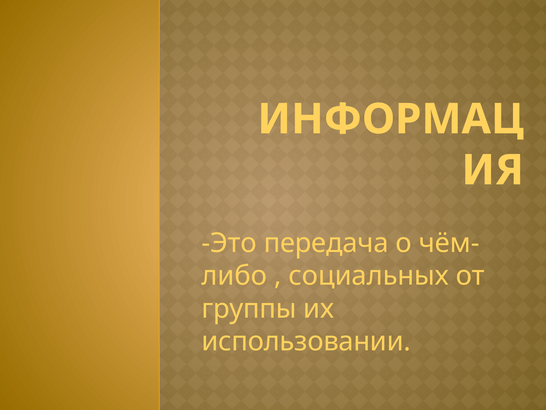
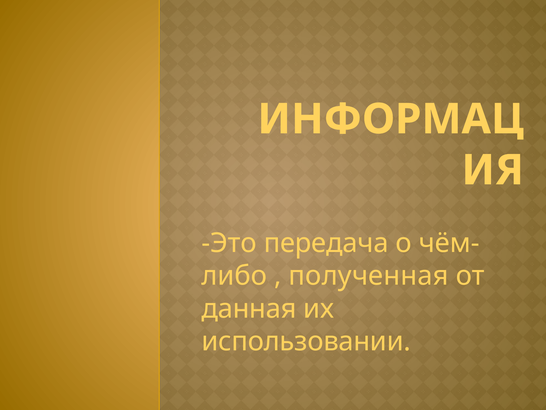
социальных: социальных -> полученная
группы: группы -> данная
